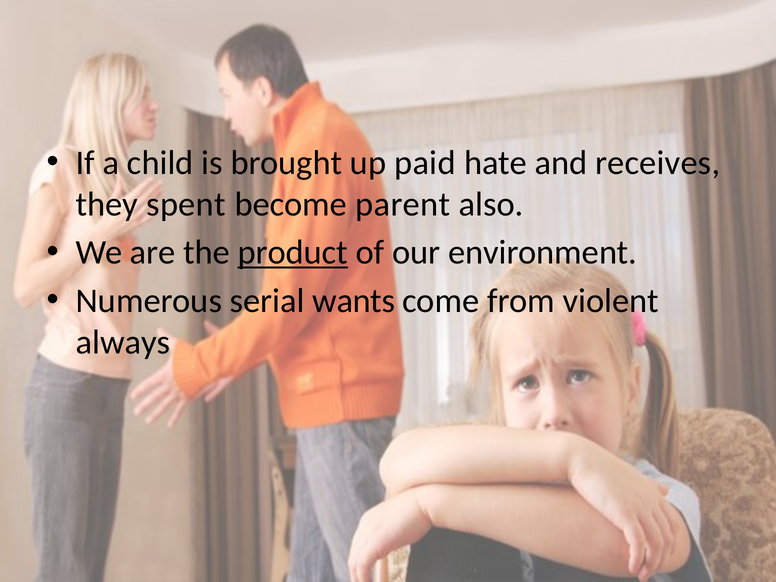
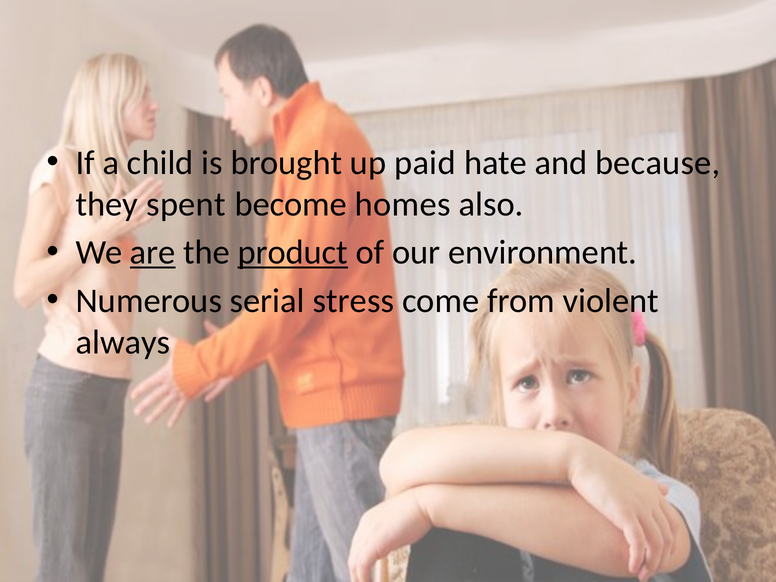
receives: receives -> because
parent: parent -> homes
are underline: none -> present
wants: wants -> stress
